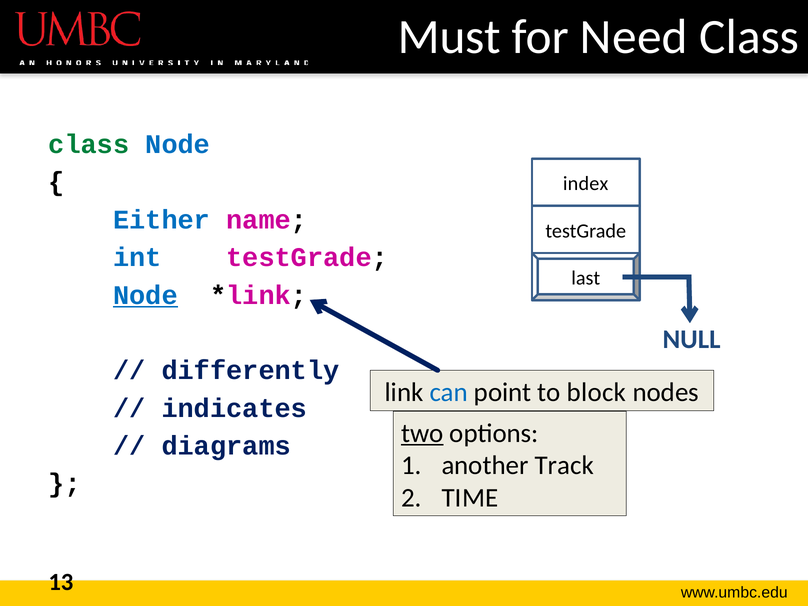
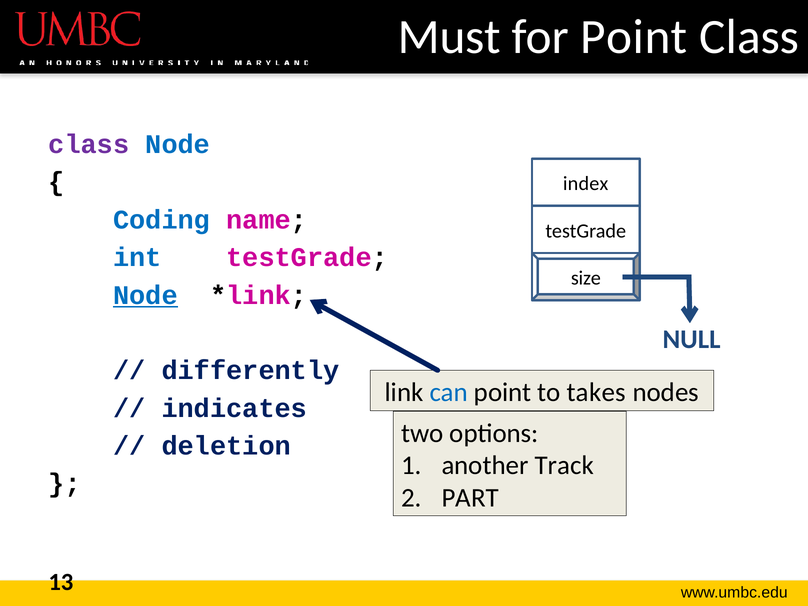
for Need: Need -> Point
class at (89, 144) colour: green -> purple
Either: Either -> Coding
last: last -> size
block: block -> takes
two underline: present -> none
diagrams: diagrams -> deletion
TIME: TIME -> PART
